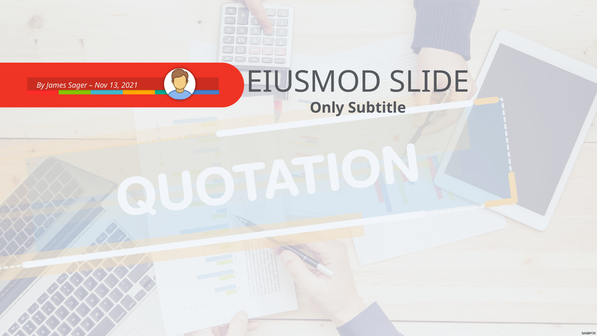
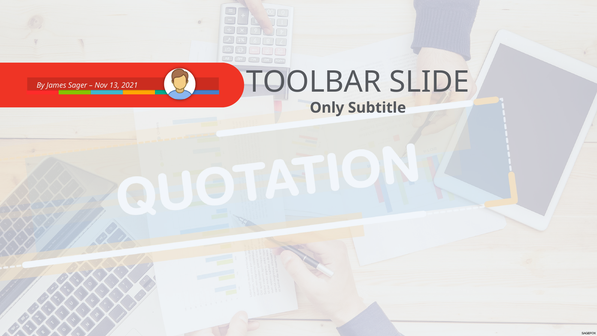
EIUSMOD: EIUSMOD -> TOOLBAR
